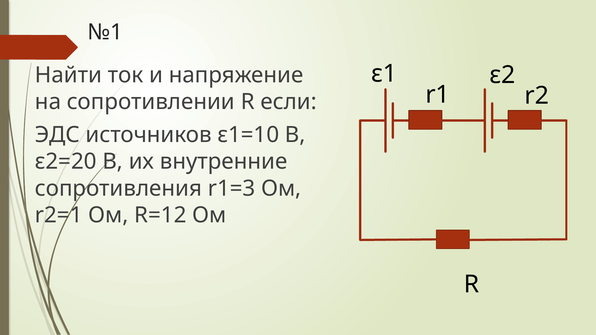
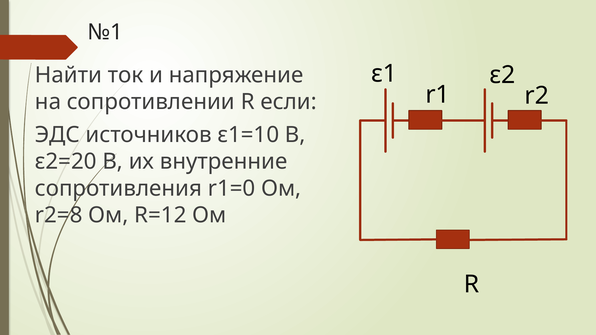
r1=3: r1=3 -> r1=0
r2=1: r2=1 -> r2=8
